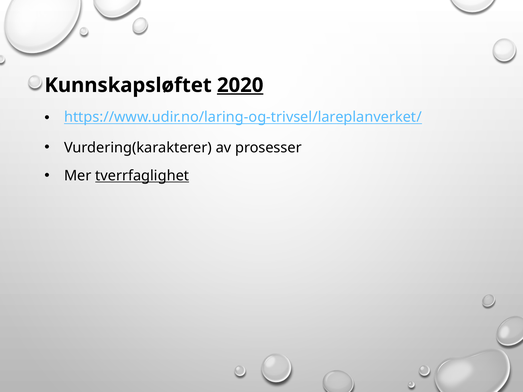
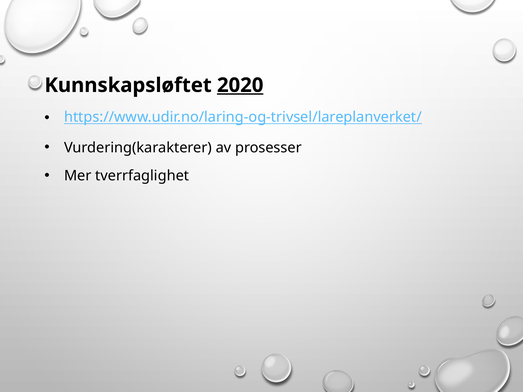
tverrfaglighet underline: present -> none
